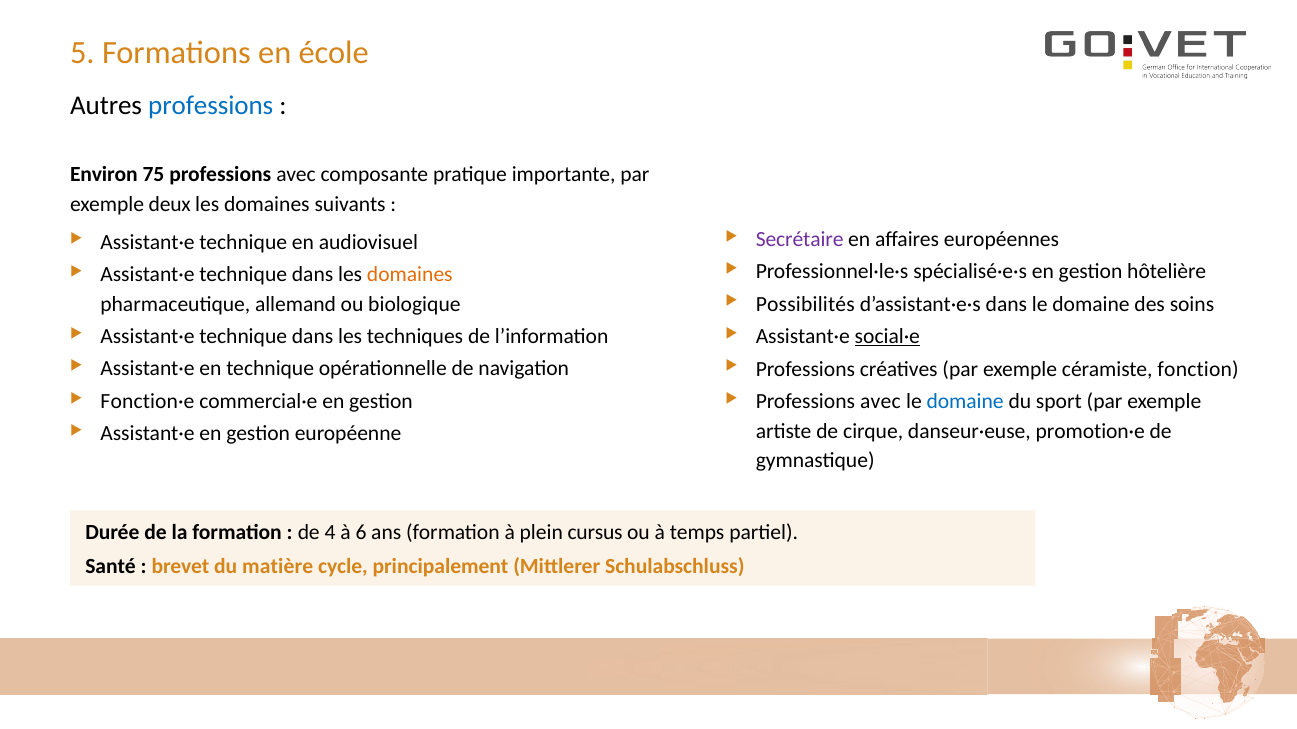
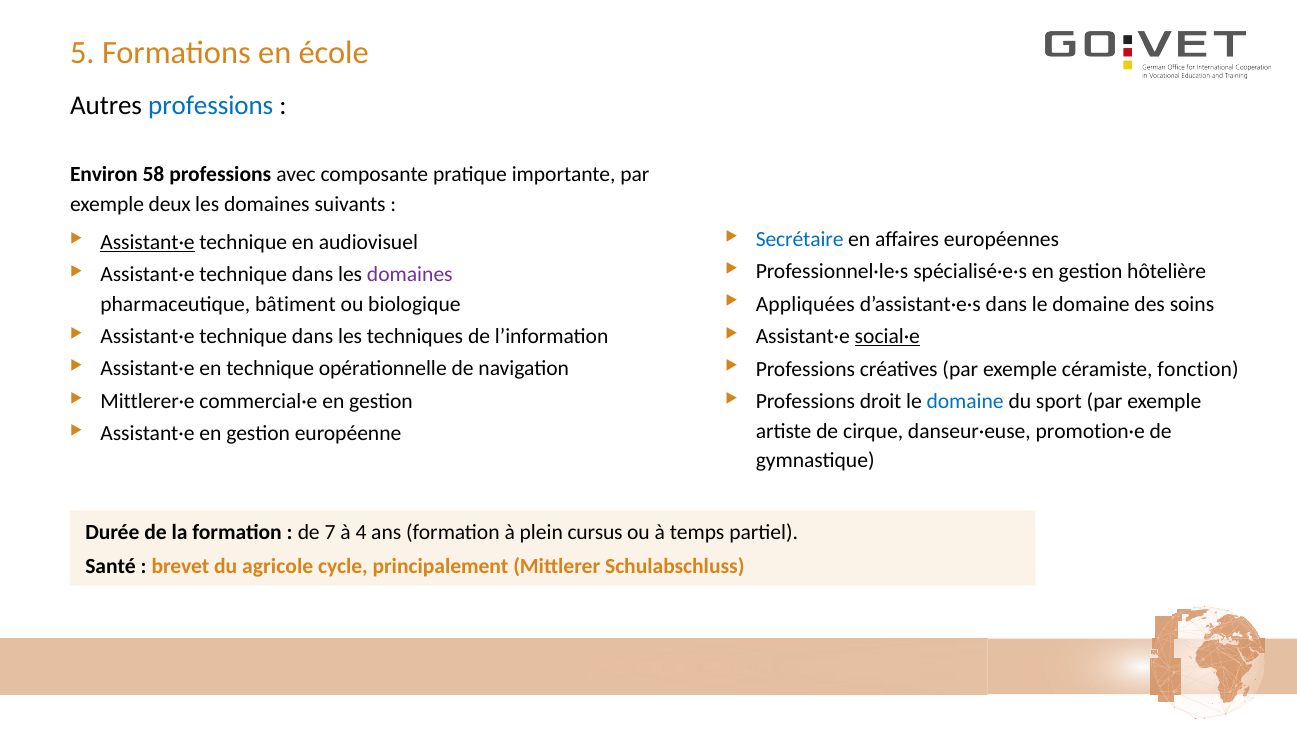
75: 75 -> 58
Secrétaire colour: purple -> blue
Assistant·e at (148, 242) underline: none -> present
domaines at (410, 275) colour: orange -> purple
allemand: allemand -> bâtiment
Possibilités: Possibilités -> Appliquées
Fonction·e: Fonction·e -> Mittlerer·e
avec at (880, 402): avec -> droit
4: 4 -> 7
6: 6 -> 4
matière: matière -> agricole
